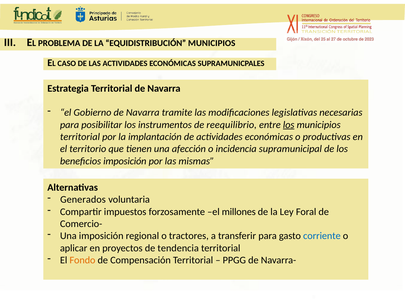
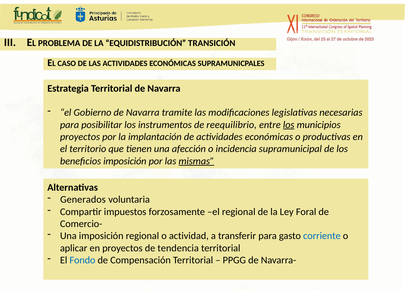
EQUIDISTRIBUCIÓN MUNICIPIOS: MUNICIPIOS -> TRANSICIÓN
territorial at (80, 137): territorial -> proyectos
mismas underline: none -> present
el millones: millones -> regional
tractores: tractores -> actividad
Fondo colour: orange -> blue
